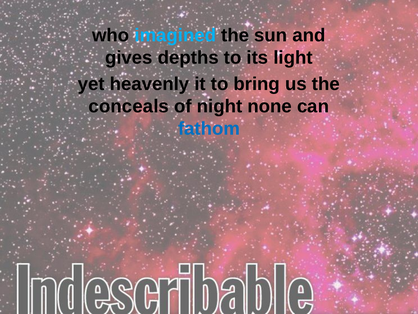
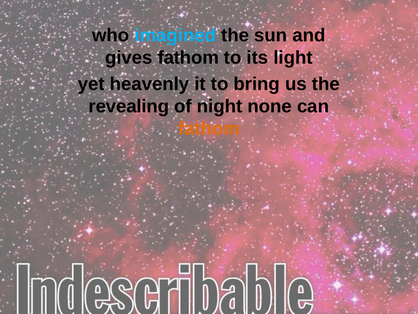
gives depths: depths -> fathom
conceals: conceals -> revealing
fathom at (209, 128) colour: blue -> orange
